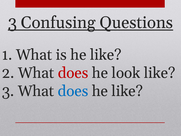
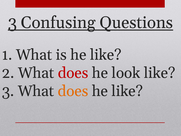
does at (73, 91) colour: blue -> orange
